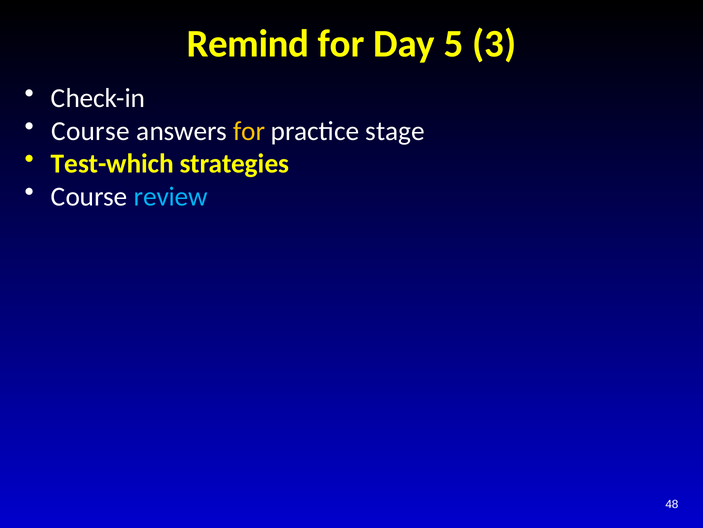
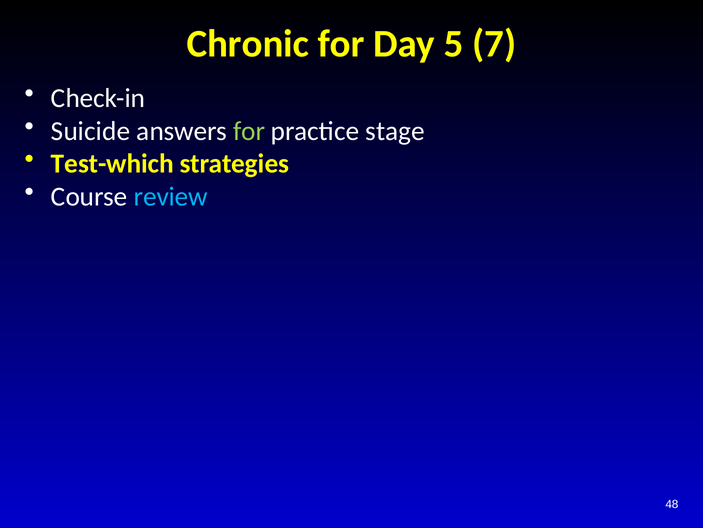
Remind: Remind -> Chronic
3: 3 -> 7
Course at (90, 131): Course -> Suicide
for at (249, 131) colour: yellow -> light green
